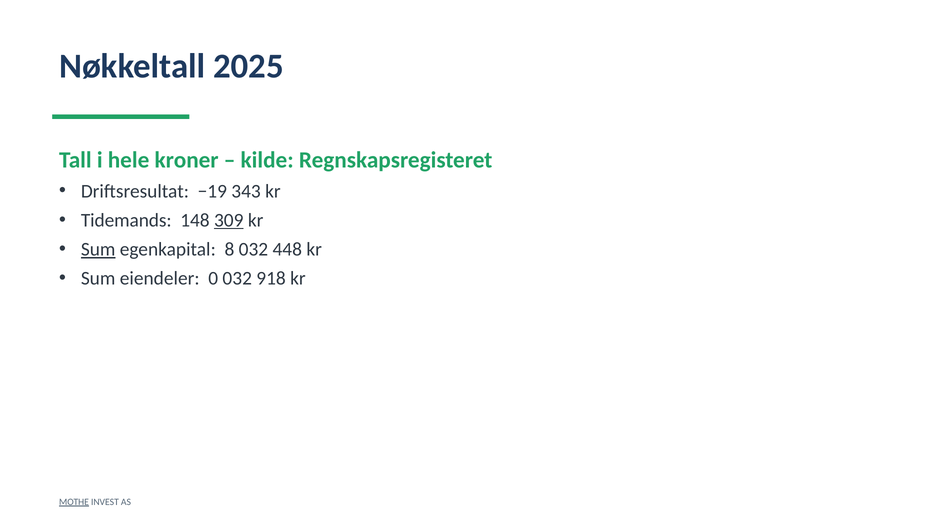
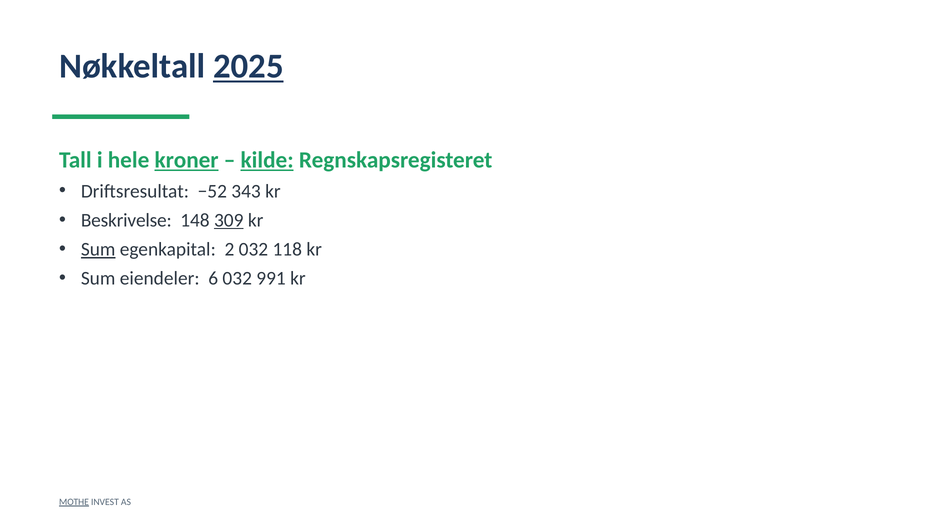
2025 underline: none -> present
kroner underline: none -> present
kilde underline: none -> present
−19: −19 -> −52
Tidemands: Tidemands -> Beskrivelse
8: 8 -> 2
448: 448 -> 118
0: 0 -> 6
918: 918 -> 991
